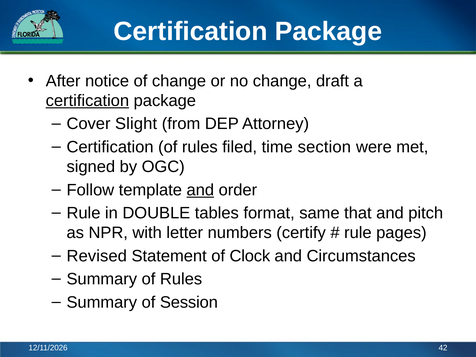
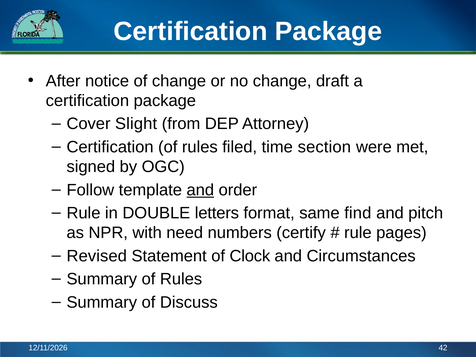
certification at (87, 101) underline: present -> none
tables: tables -> letters
that: that -> find
letter: letter -> need
Session: Session -> Discuss
